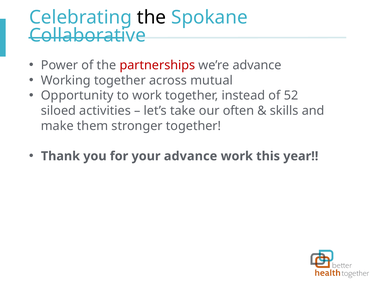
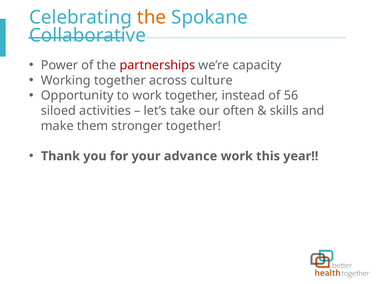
the at (152, 17) colour: black -> orange
we’re advance: advance -> capacity
mutual: mutual -> culture
52: 52 -> 56
